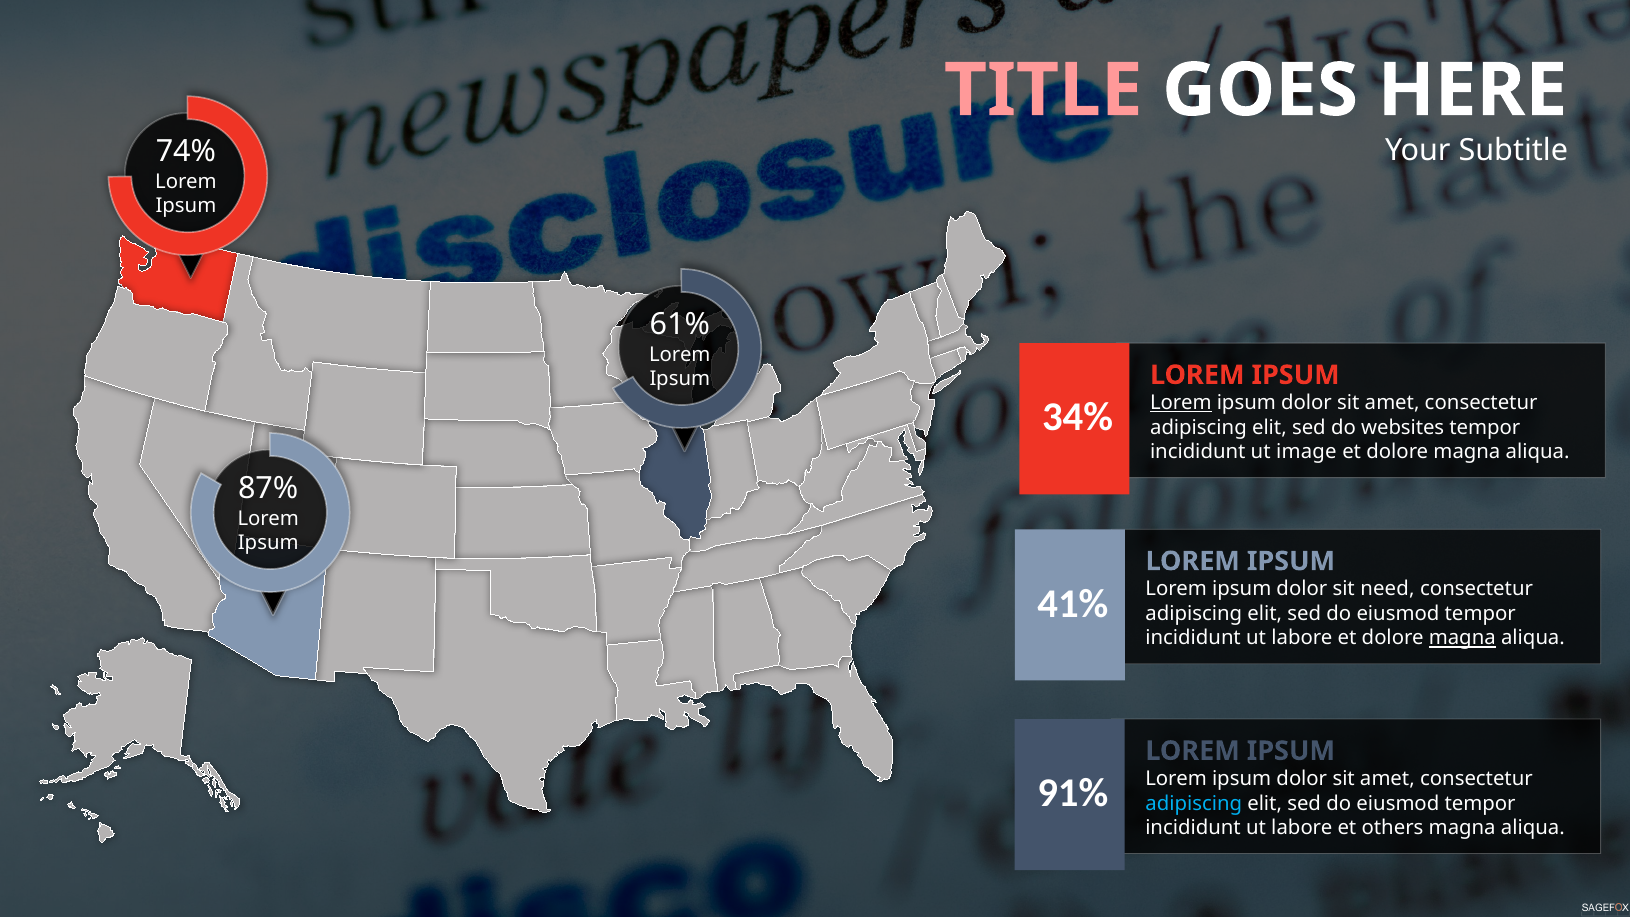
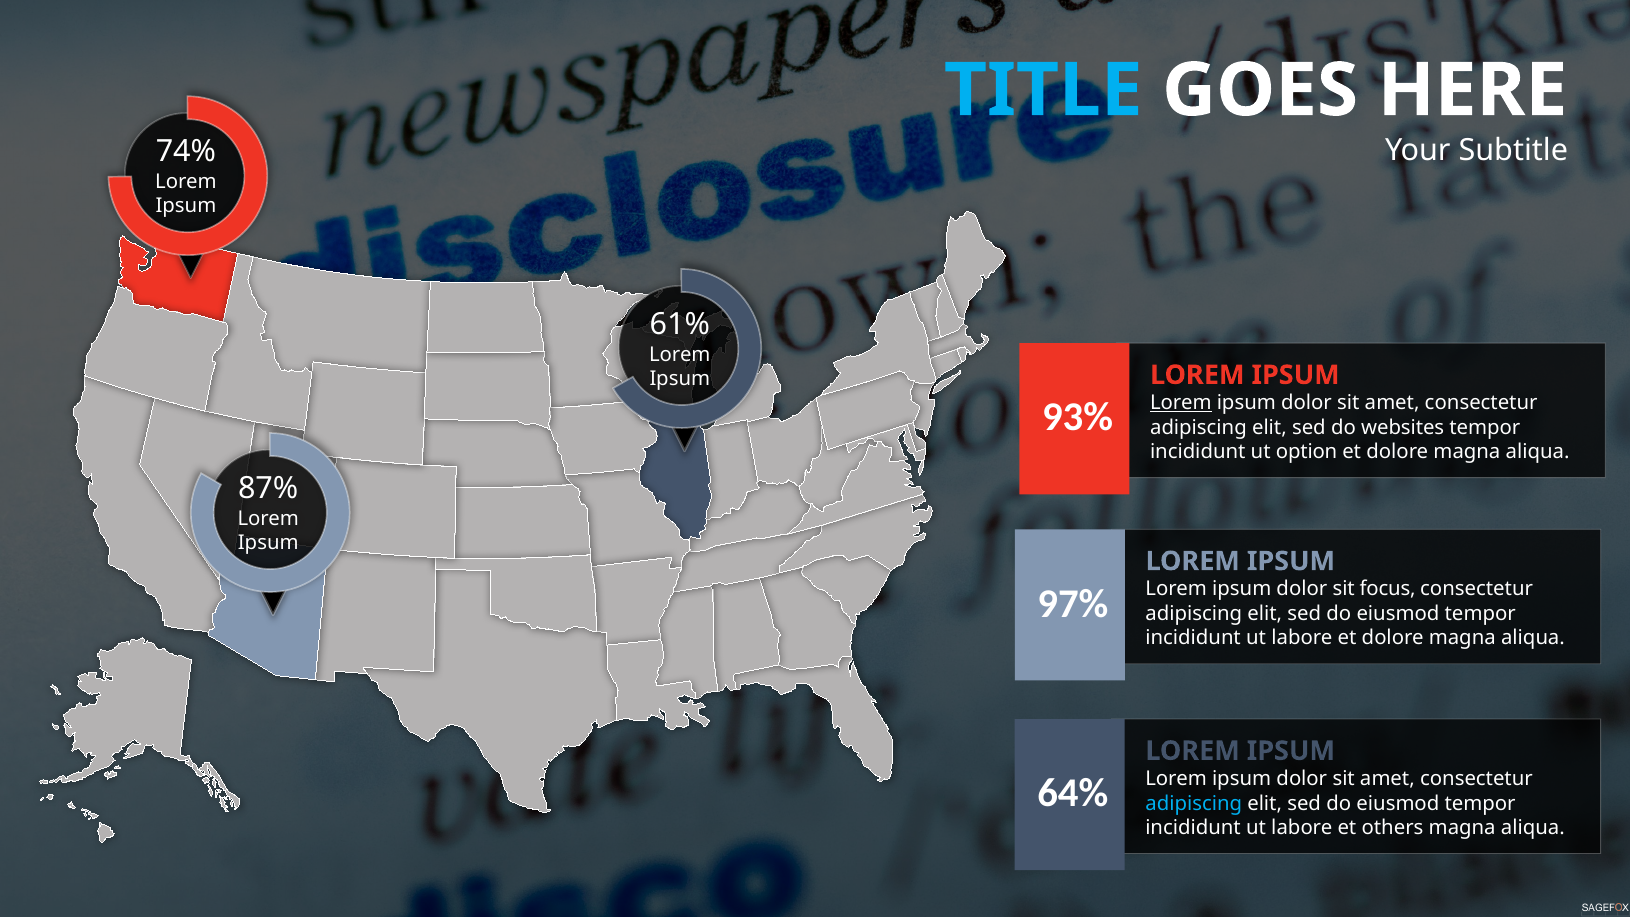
TITLE colour: pink -> light blue
34%: 34% -> 93%
image: image -> option
need: need -> focus
41%: 41% -> 97%
magna at (1462, 638) underline: present -> none
91%: 91% -> 64%
